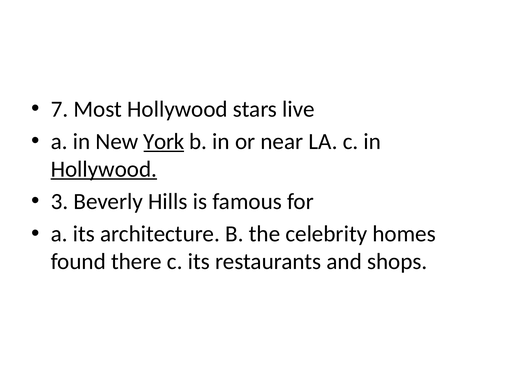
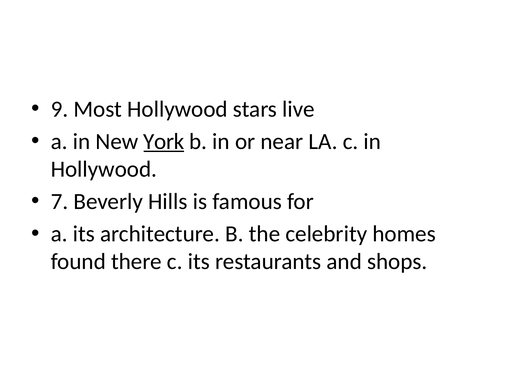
7: 7 -> 9
Hollywood at (104, 169) underline: present -> none
3: 3 -> 7
